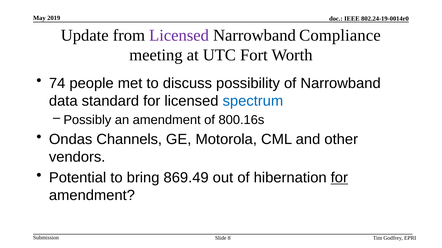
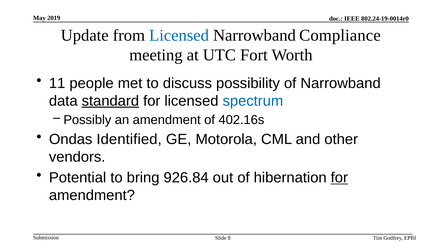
Licensed at (179, 35) colour: purple -> blue
74: 74 -> 11
standard underline: none -> present
800.16s: 800.16s -> 402.16s
Channels: Channels -> Identified
869.49: 869.49 -> 926.84
